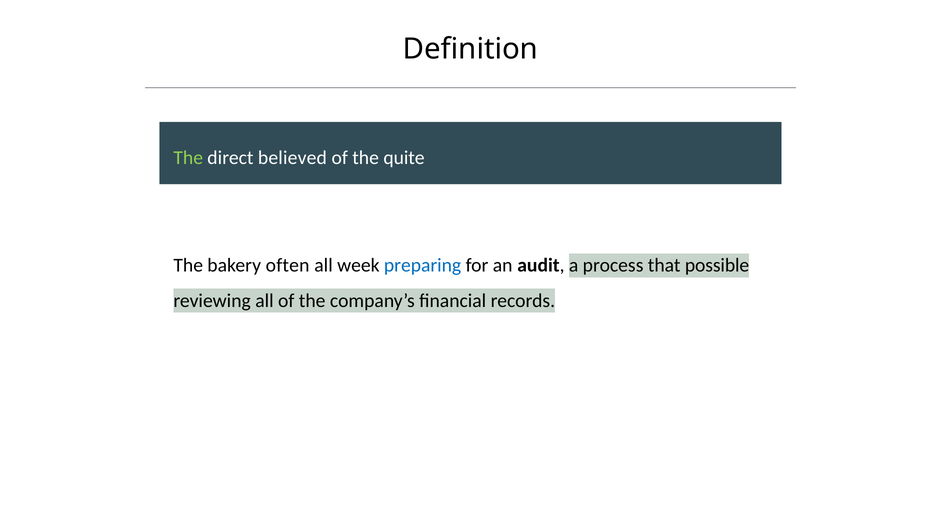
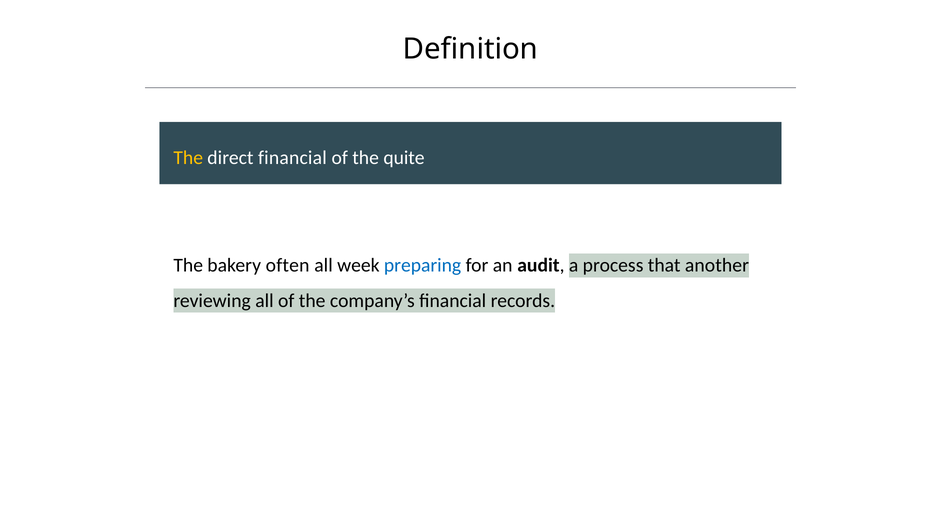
The at (188, 158) colour: light green -> yellow
direct believed: believed -> financial
possible: possible -> another
